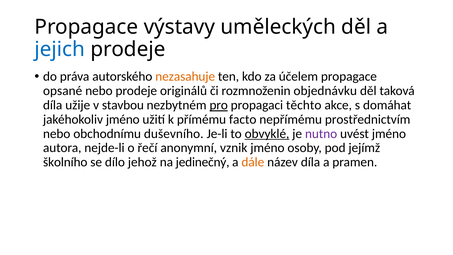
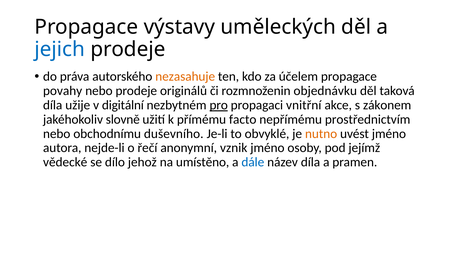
opsané: opsané -> povahy
stavbou: stavbou -> digitální
těchto: těchto -> vnitřní
domáhat: domáhat -> zákonem
jakéhokoliv jméno: jméno -> slovně
obvyklé underline: present -> none
nutno colour: purple -> orange
školního: školního -> vědecké
jedinečný: jedinečný -> umístěno
dále colour: orange -> blue
